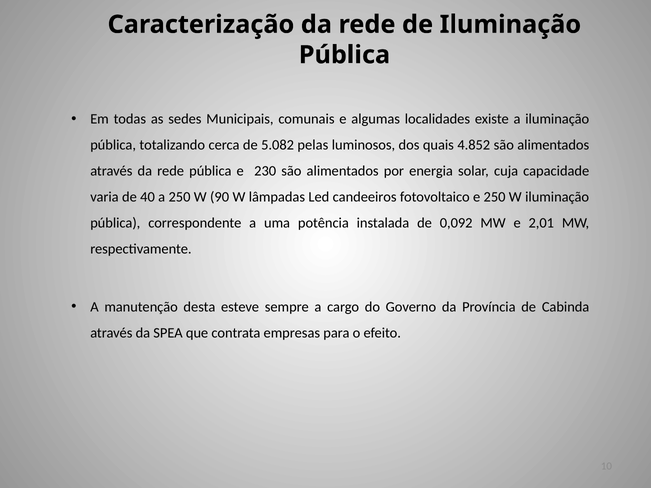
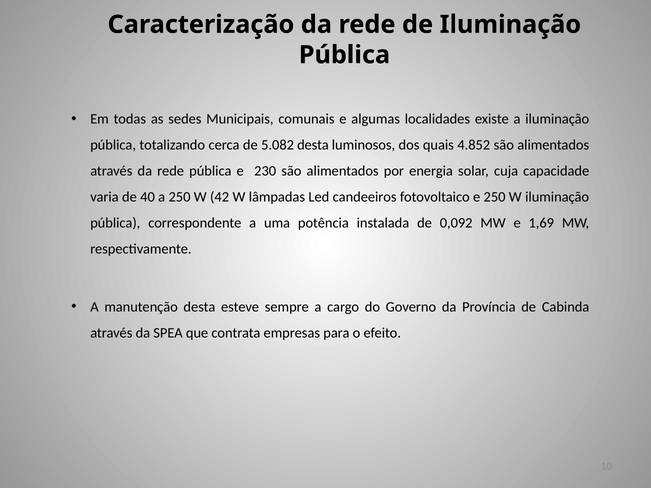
5.082 pelas: pelas -> desta
90: 90 -> 42
2,01: 2,01 -> 1,69
